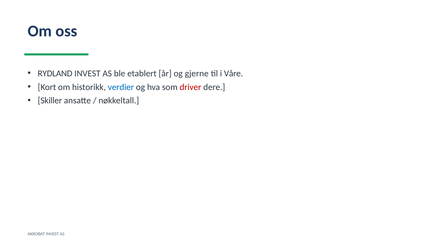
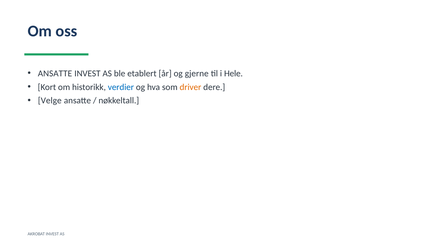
RYDLAND at (55, 74): RYDLAND -> ANSATTE
Våre: Våre -> Hele
driver colour: red -> orange
Skiller: Skiller -> Velge
